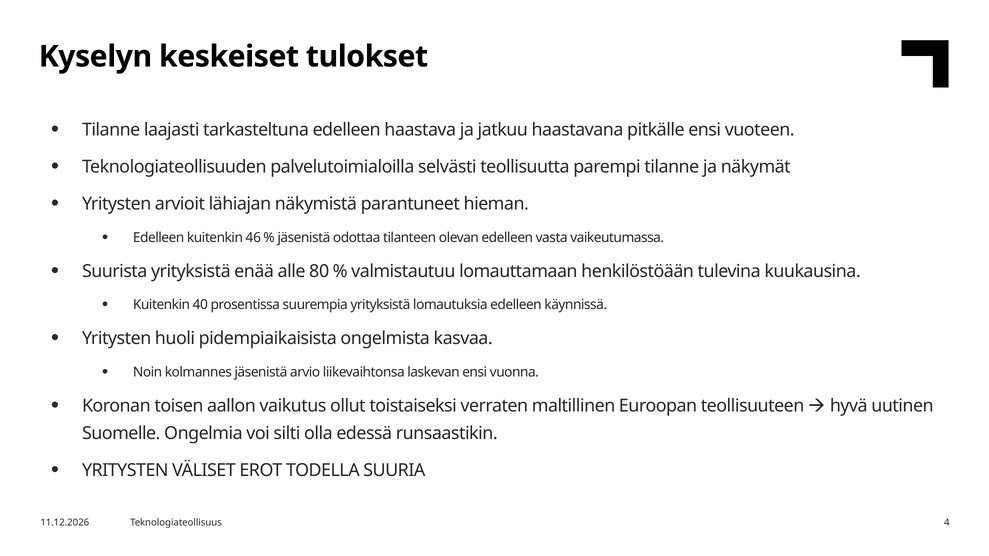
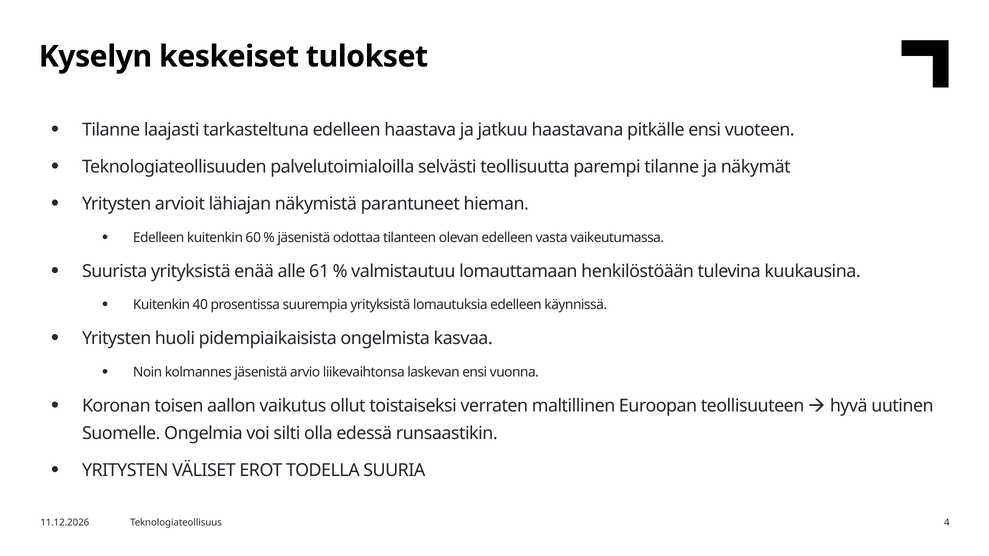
46: 46 -> 60
80: 80 -> 61
